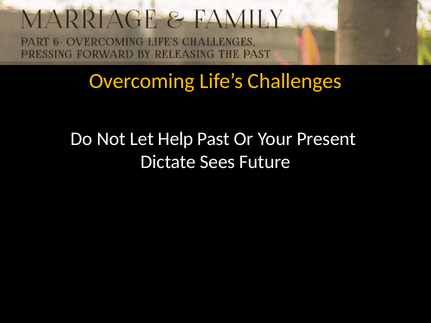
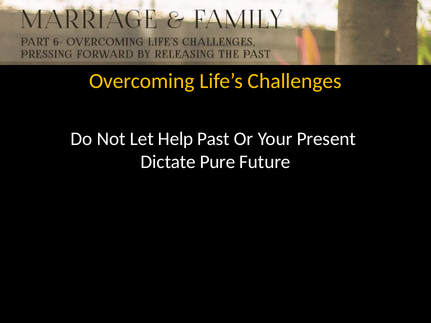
Sees: Sees -> Pure
